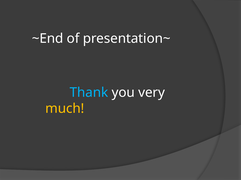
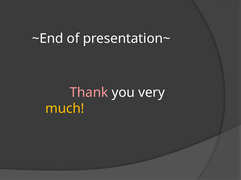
Thank colour: light blue -> pink
